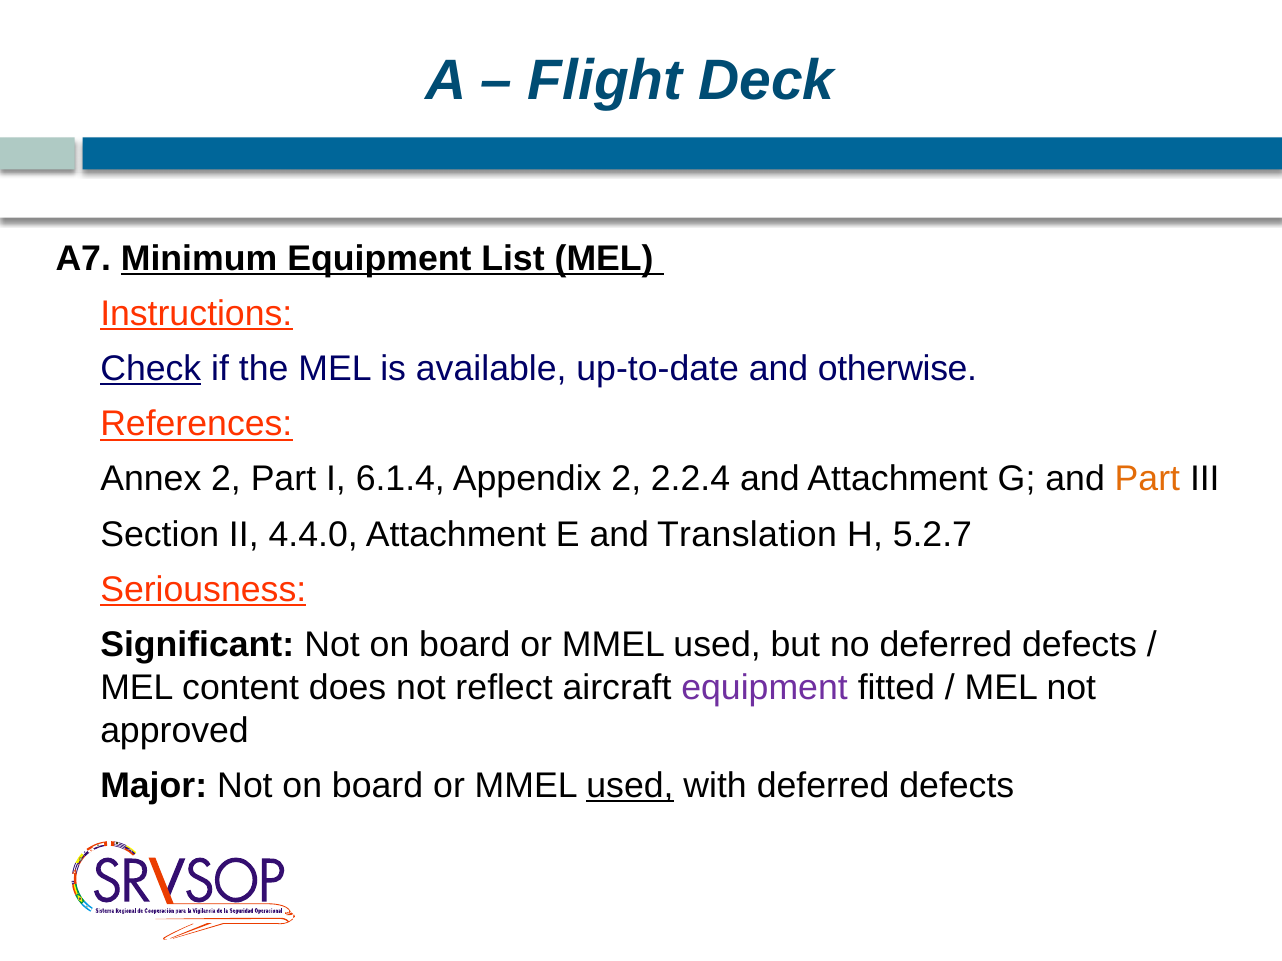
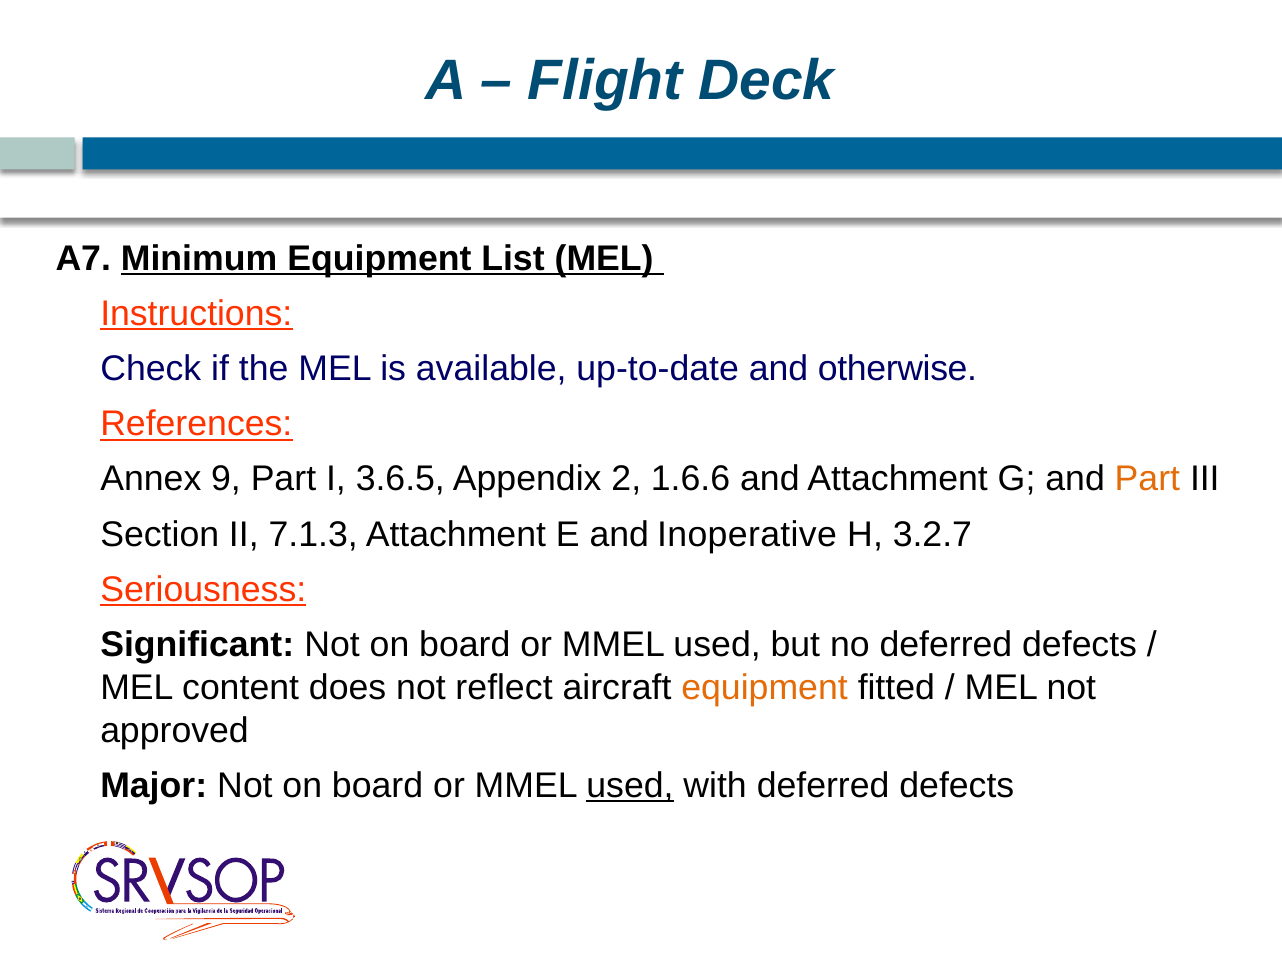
Check underline: present -> none
Annex 2: 2 -> 9
6.1.4: 6.1.4 -> 3.6.5
2.2.4: 2.2.4 -> 1.6.6
4.4.0: 4.4.0 -> 7.1.3
Translation: Translation -> Inoperative
5.2.7: 5.2.7 -> 3.2.7
equipment at (765, 688) colour: purple -> orange
